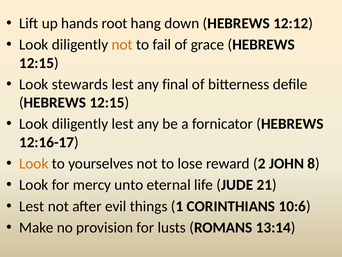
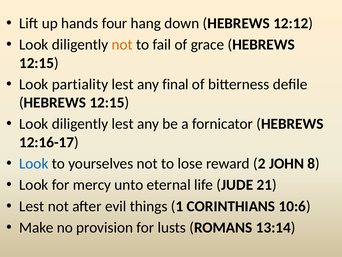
root: root -> four
stewards: stewards -> partiality
Look at (34, 163) colour: orange -> blue
